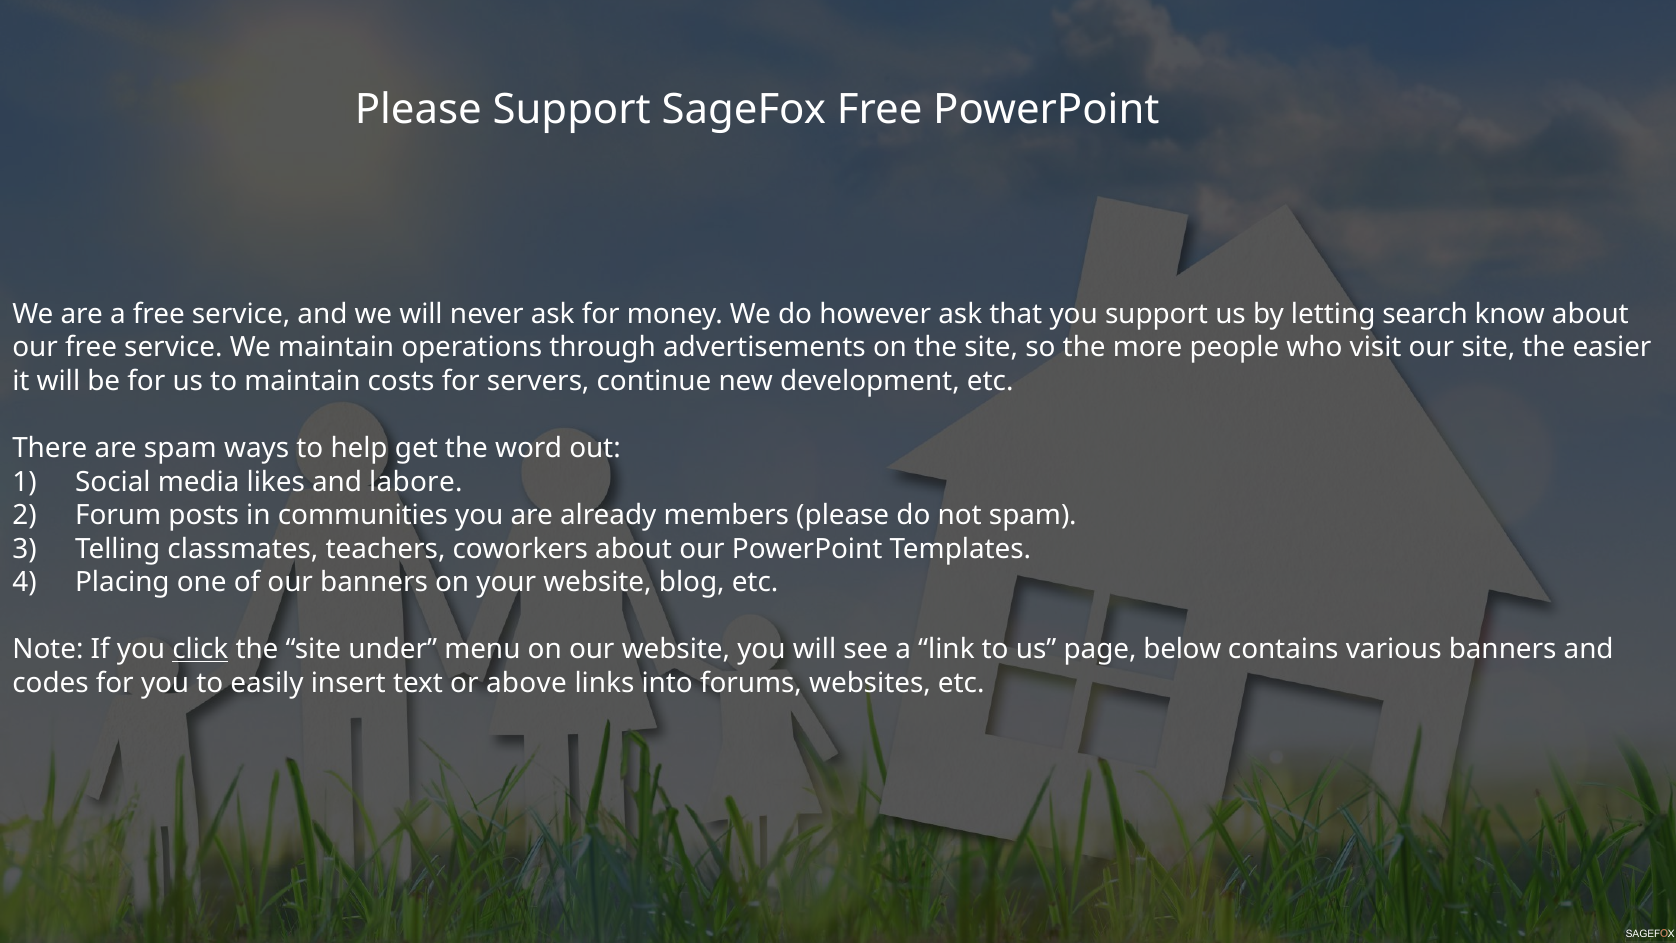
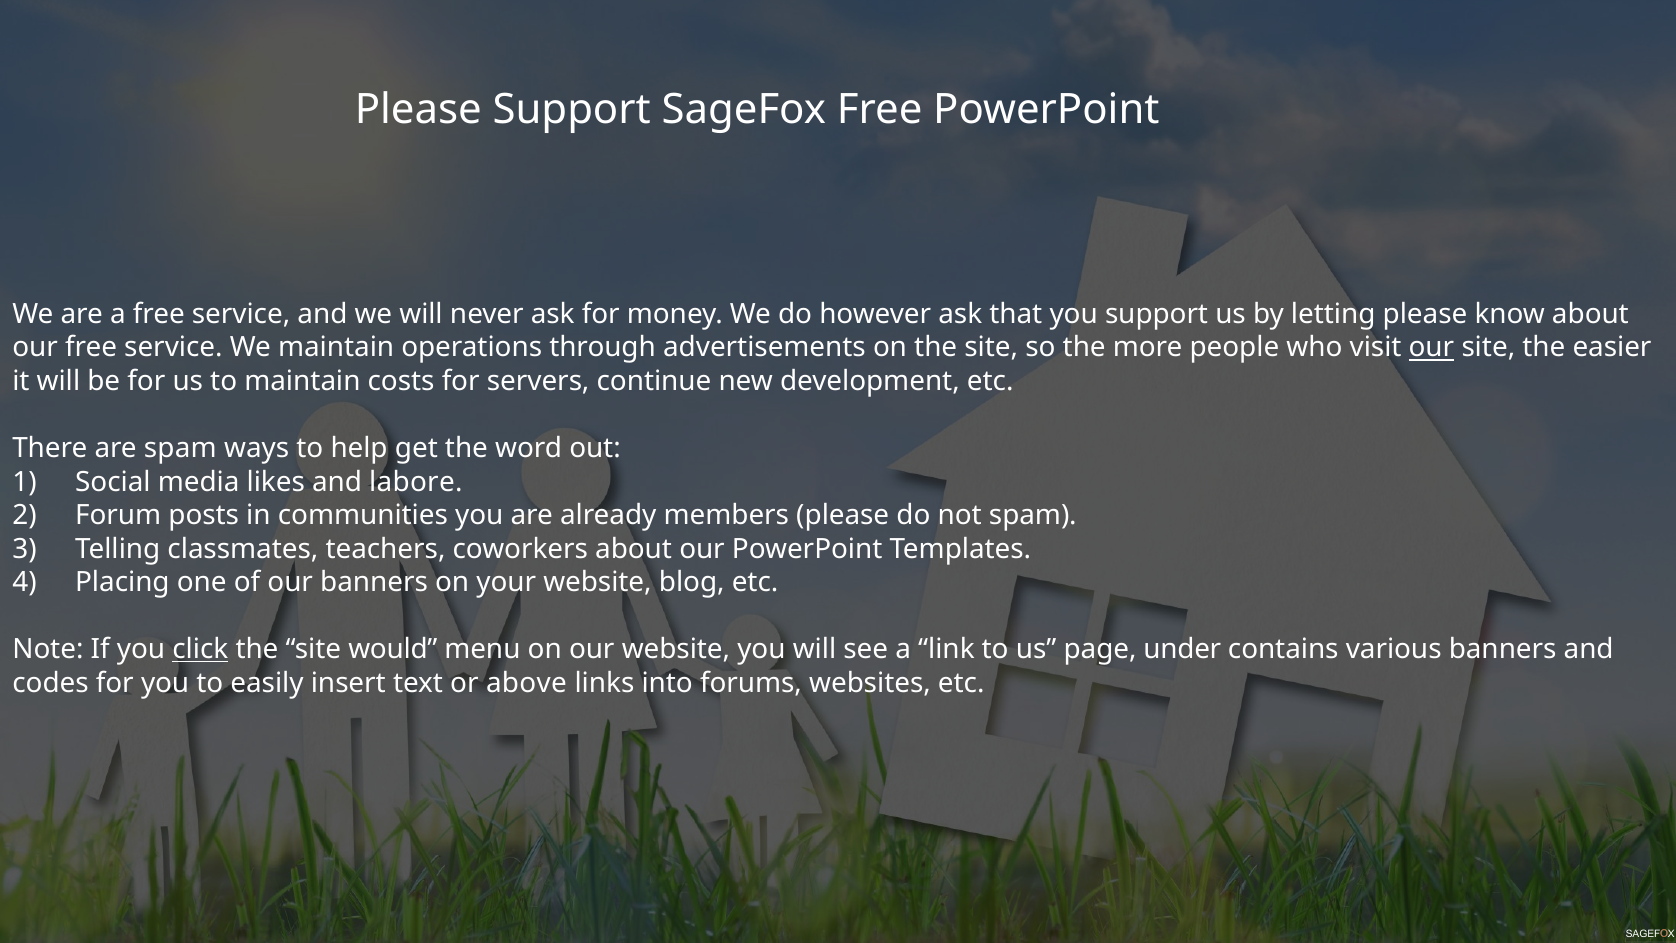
letting search: search -> please
our at (1431, 348) underline: none -> present
under: under -> would
below: below -> under
